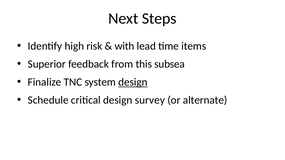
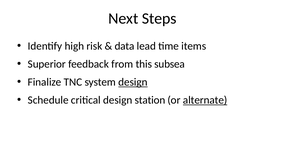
with: with -> data
survey: survey -> station
alternate underline: none -> present
